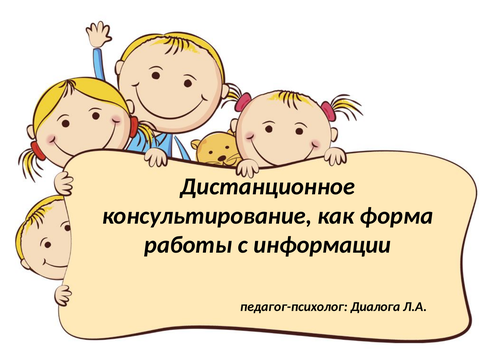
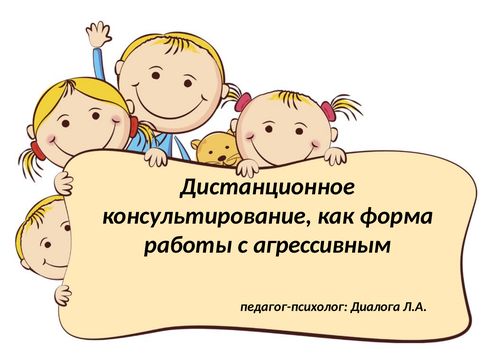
информации: информации -> агрессивным
